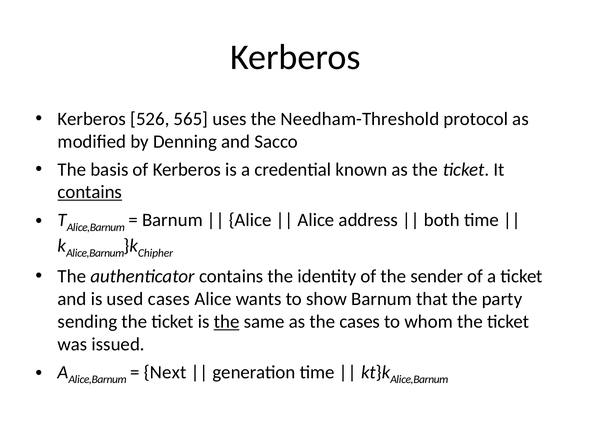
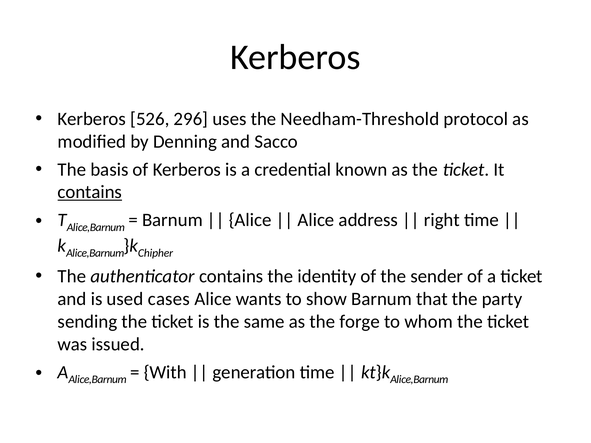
565: 565 -> 296
both: both -> right
the at (227, 322) underline: present -> none
the cases: cases -> forge
Next: Next -> With
